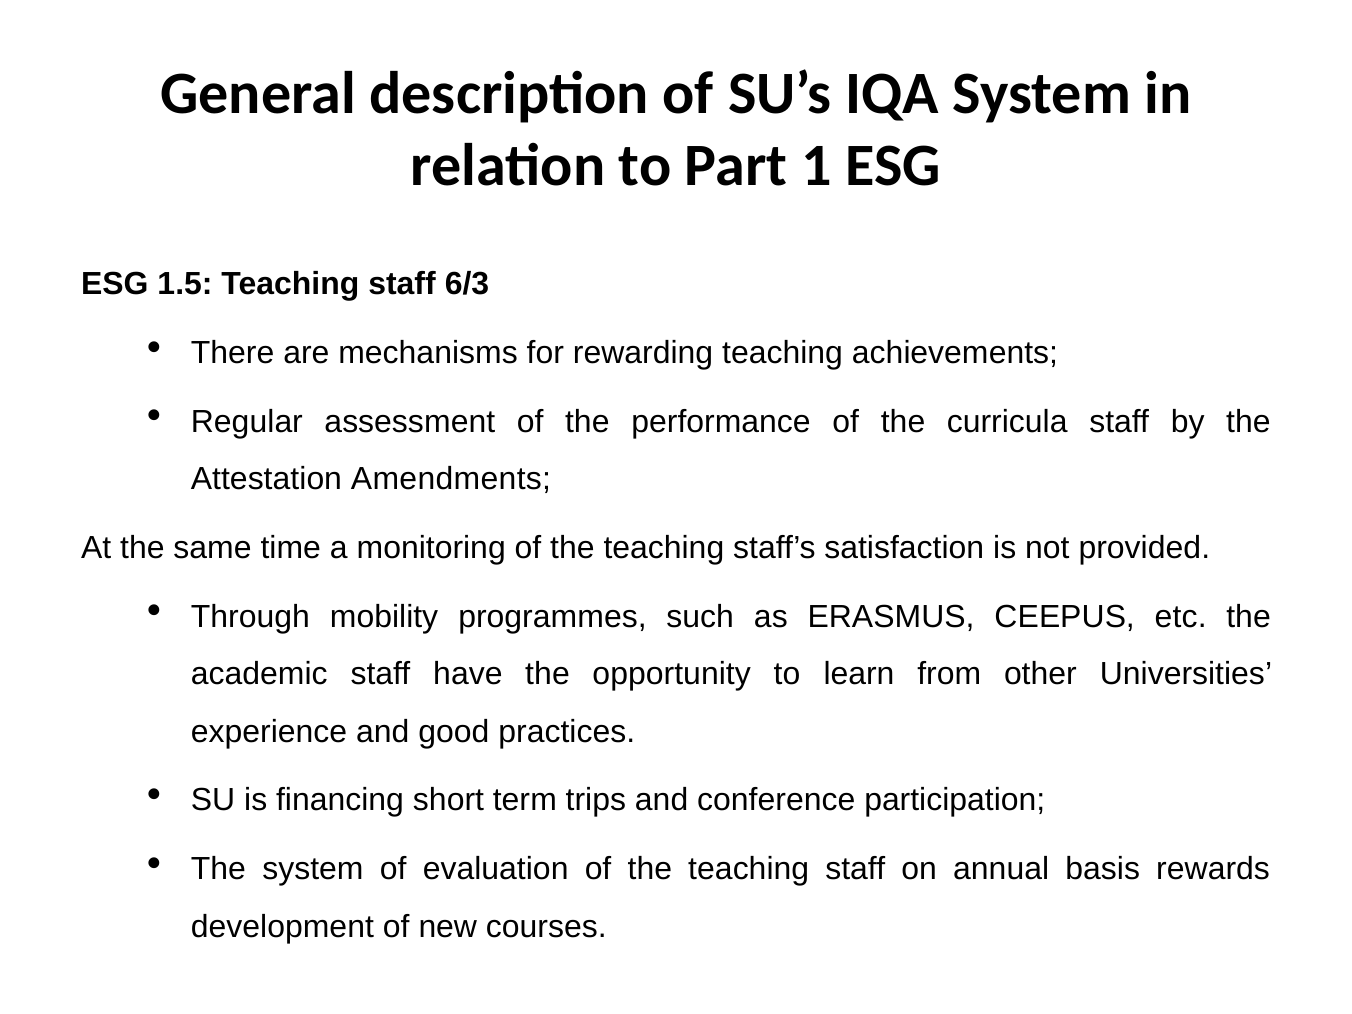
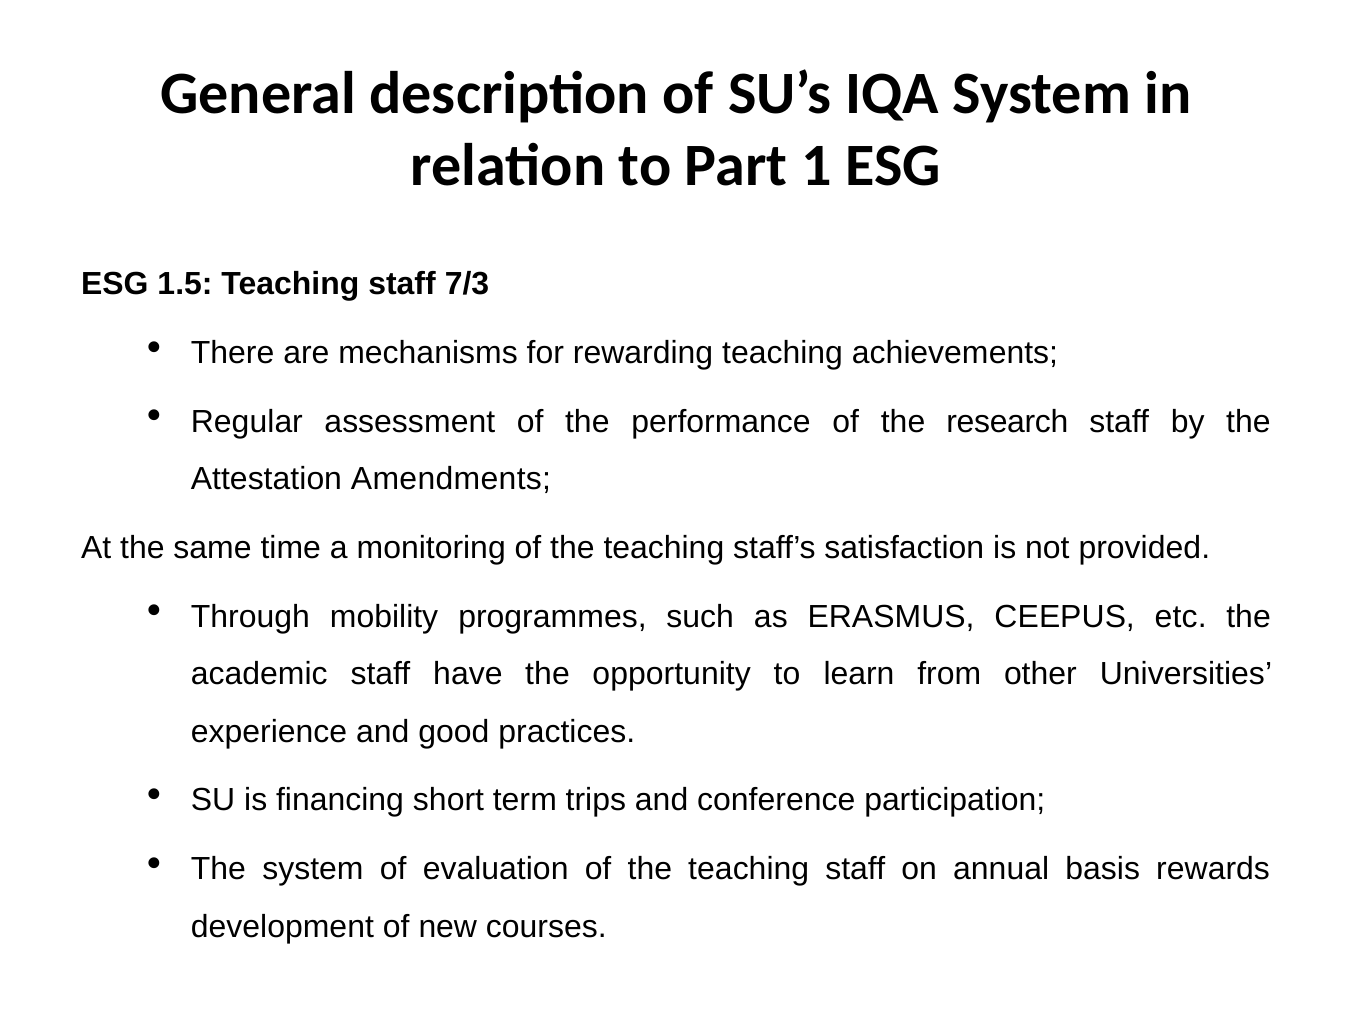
6/3: 6/3 -> 7/3
curricula: curricula -> research
